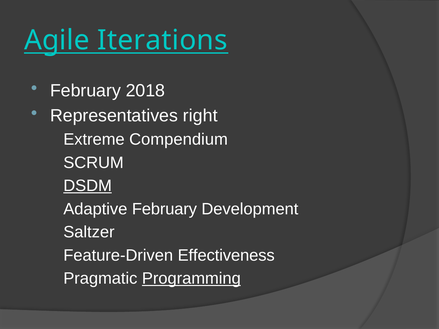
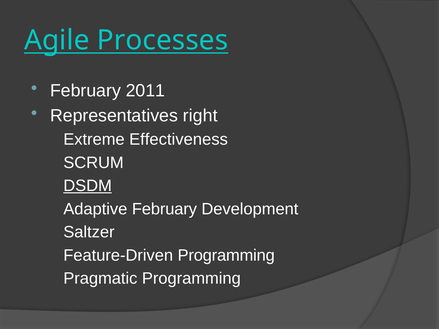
Iterations: Iterations -> Processes
2018: 2018 -> 2011
Compendium: Compendium -> Effectiveness
Feature-Driven Effectiveness: Effectiveness -> Programming
Programming at (191, 279) underline: present -> none
